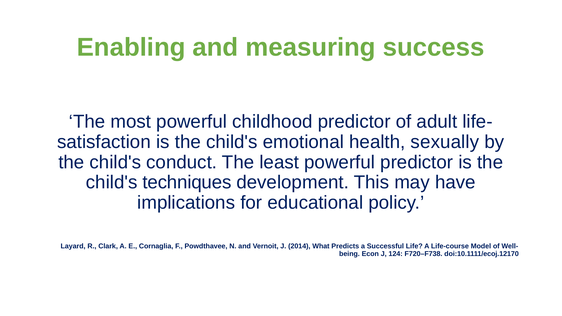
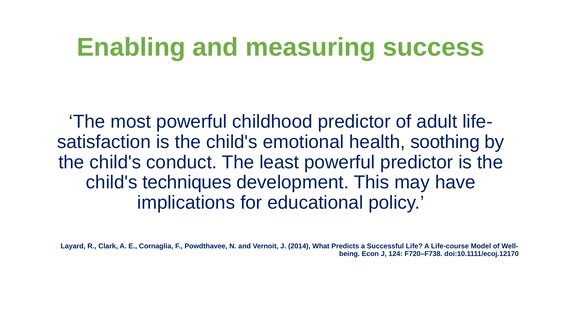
sexually: sexually -> soothing
